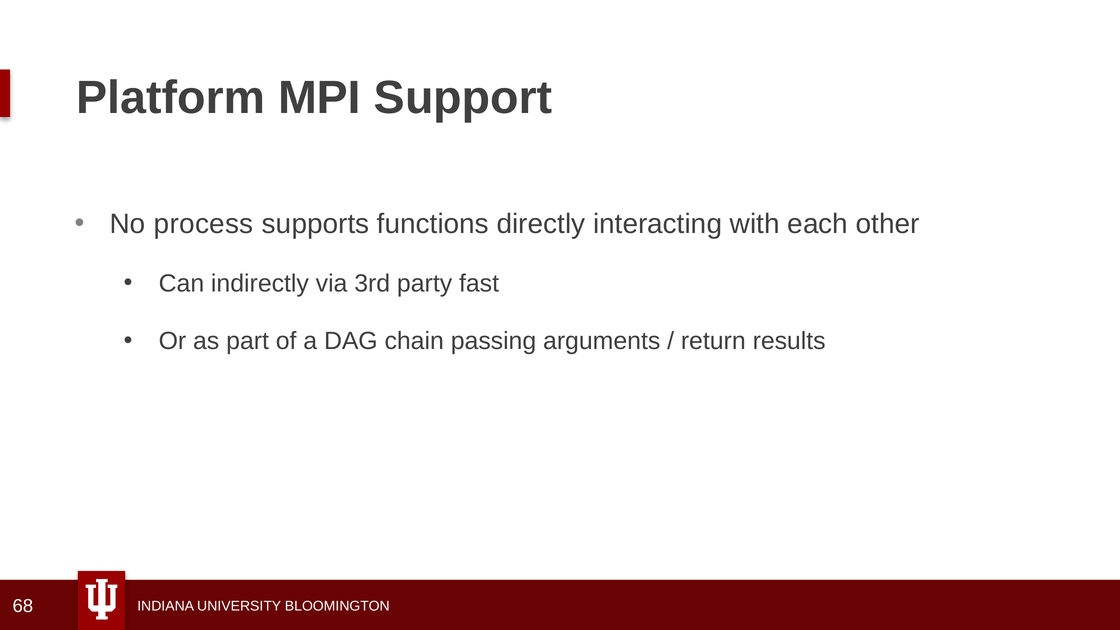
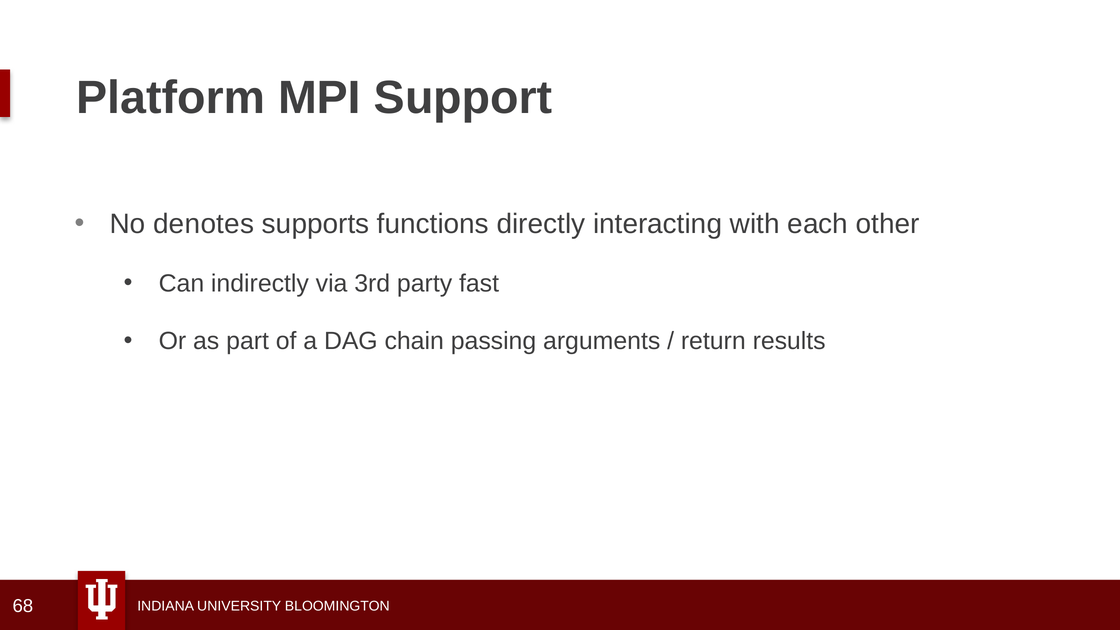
process: process -> denotes
